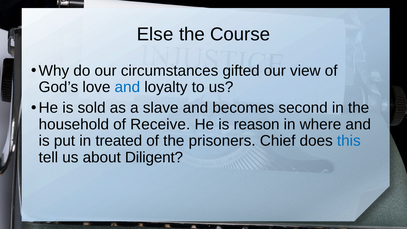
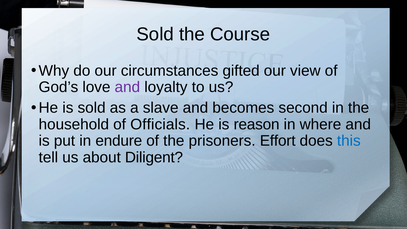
Else at (155, 34): Else -> Sold
and at (127, 87) colour: blue -> purple
Receive: Receive -> Officials
treated: treated -> endure
Chief: Chief -> Effort
